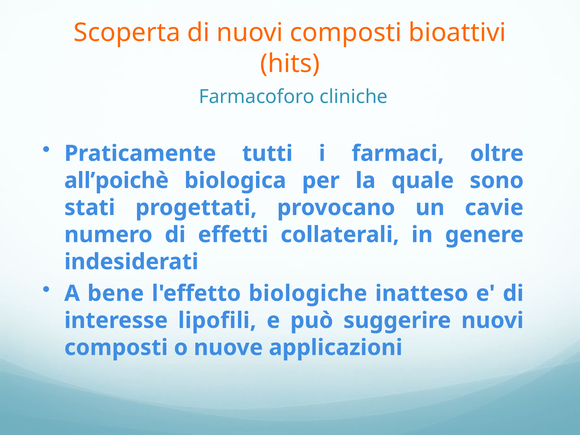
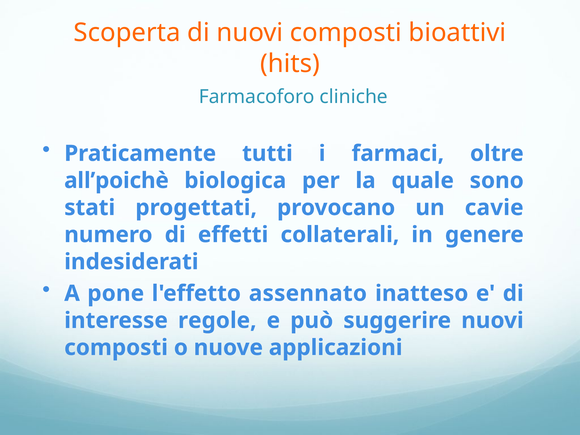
bene: bene -> pone
biologiche: biologiche -> assennato
lipofili: lipofili -> regole
